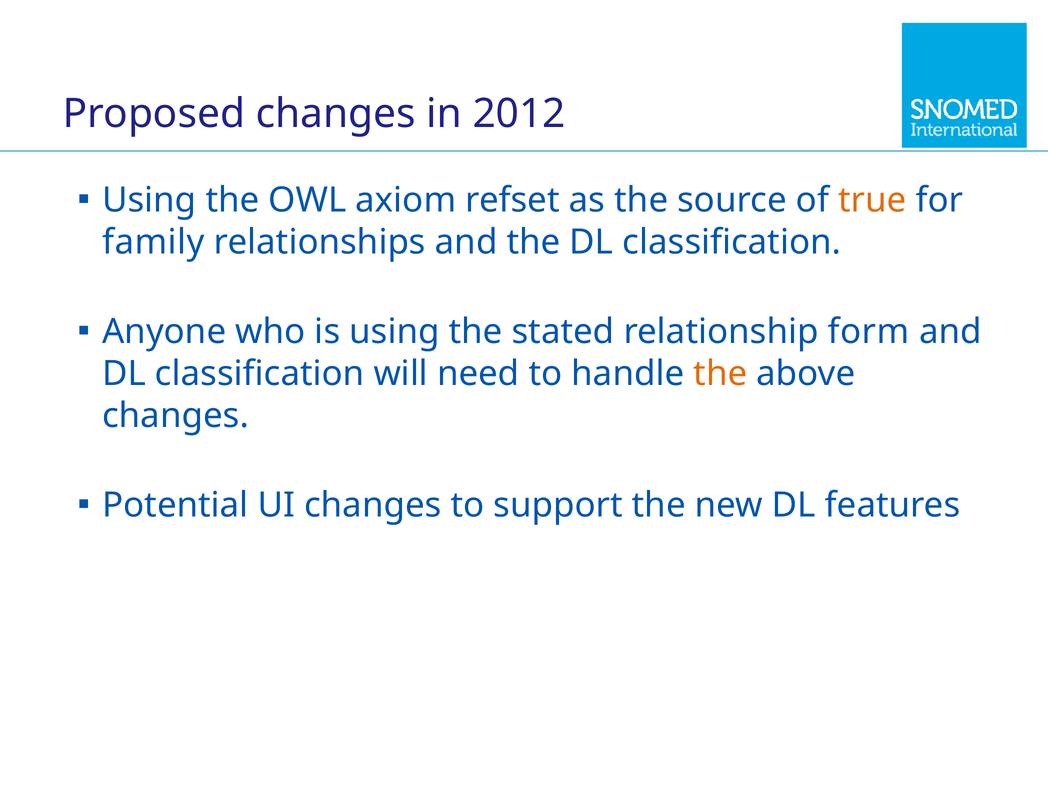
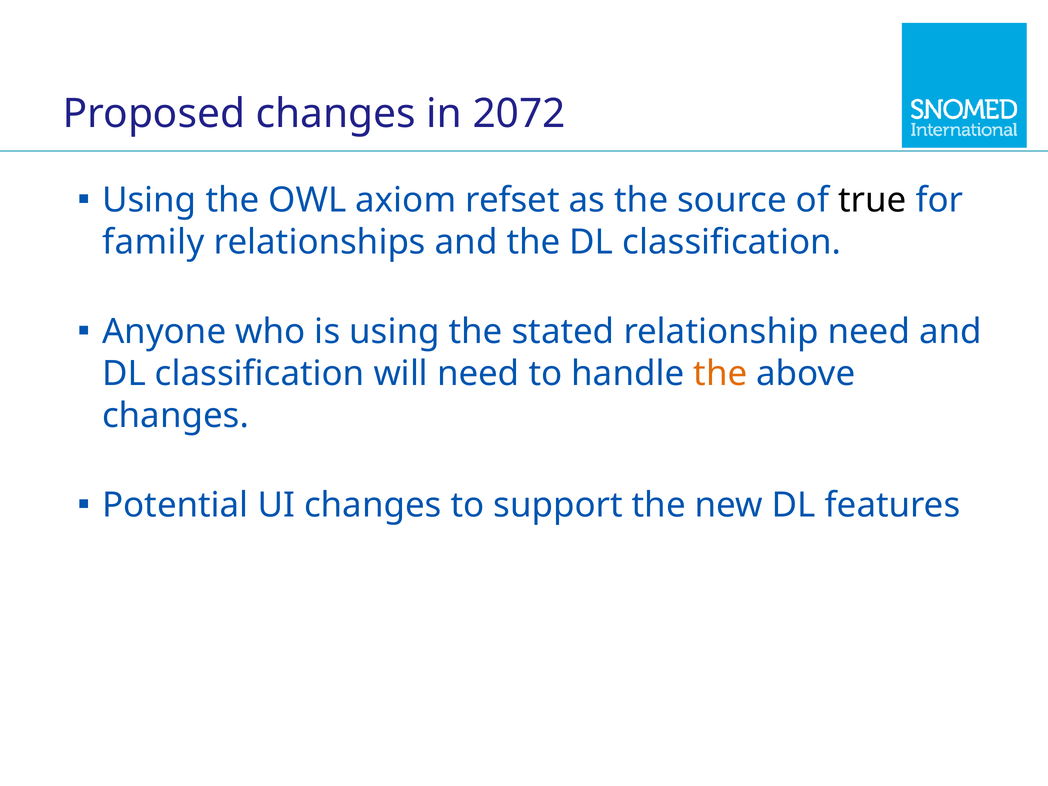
2012: 2012 -> 2072
true colour: orange -> black
relationship form: form -> need
